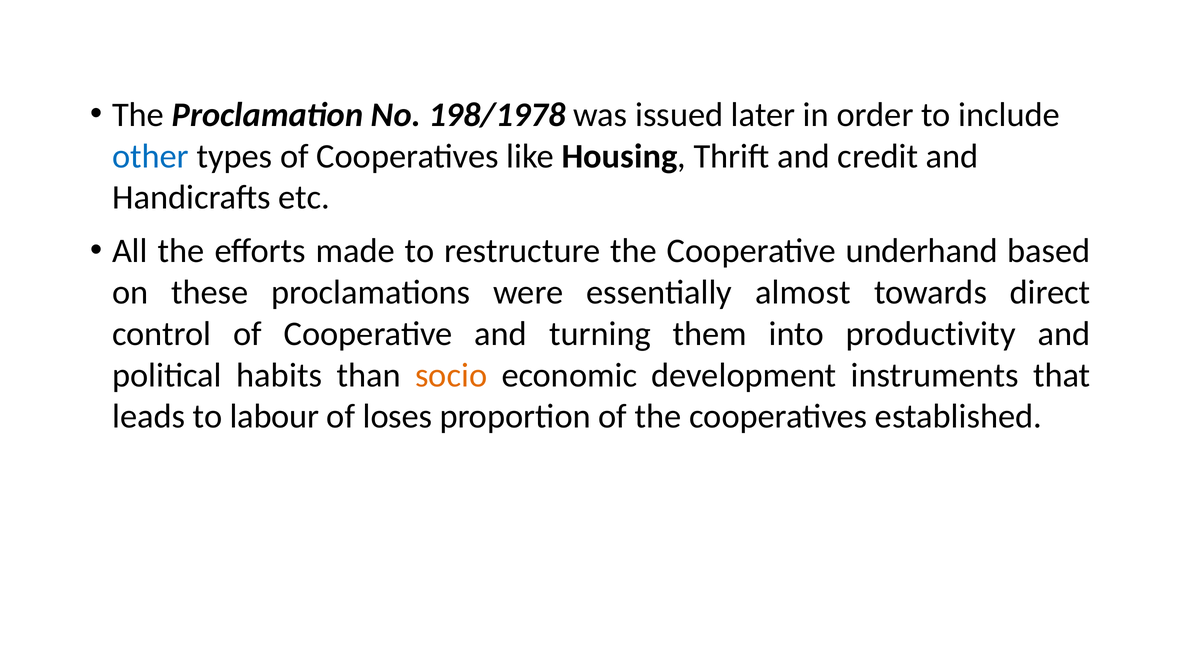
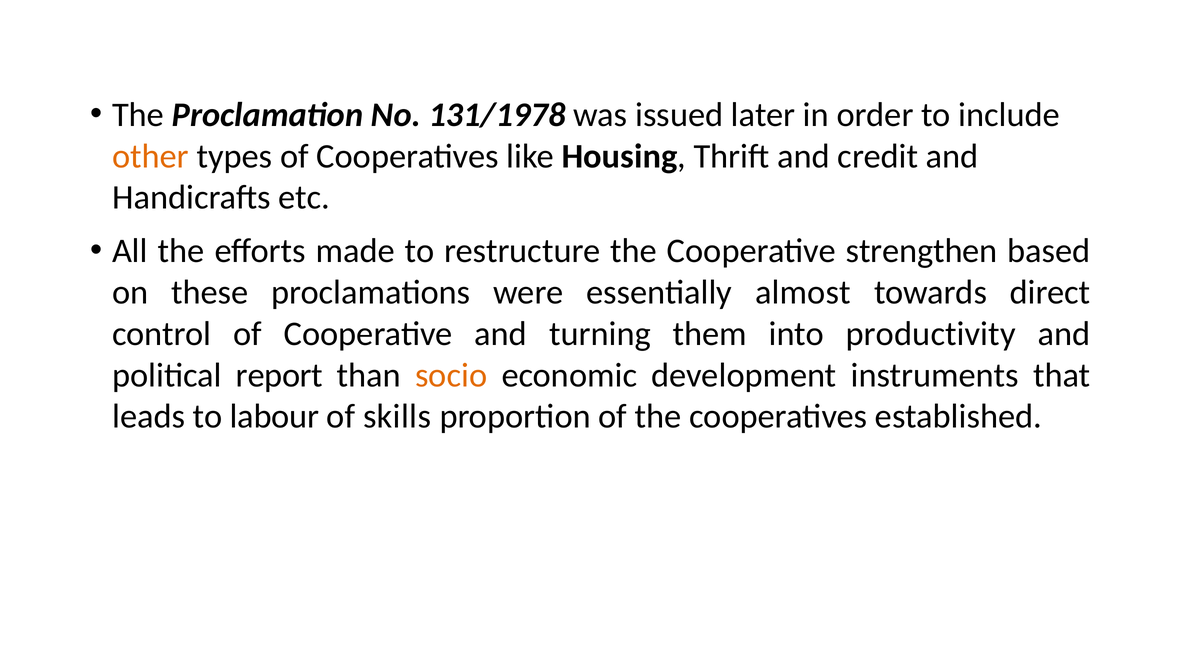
198/1978: 198/1978 -> 131/1978
other colour: blue -> orange
underhand: underhand -> strengthen
habits: habits -> report
loses: loses -> skills
